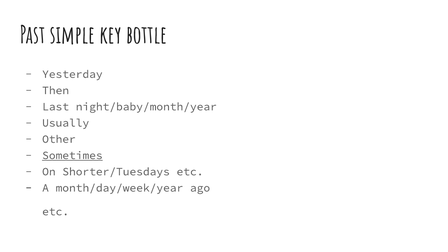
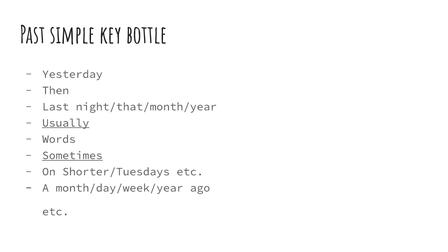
night/baby/month/year: night/baby/month/year -> night/that/month/year
Usually underline: none -> present
Other: Other -> Words
